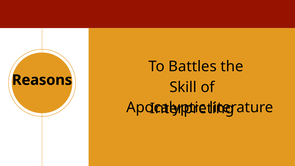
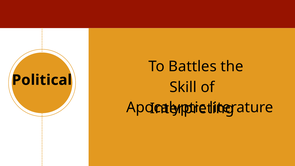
Reasons: Reasons -> Political
